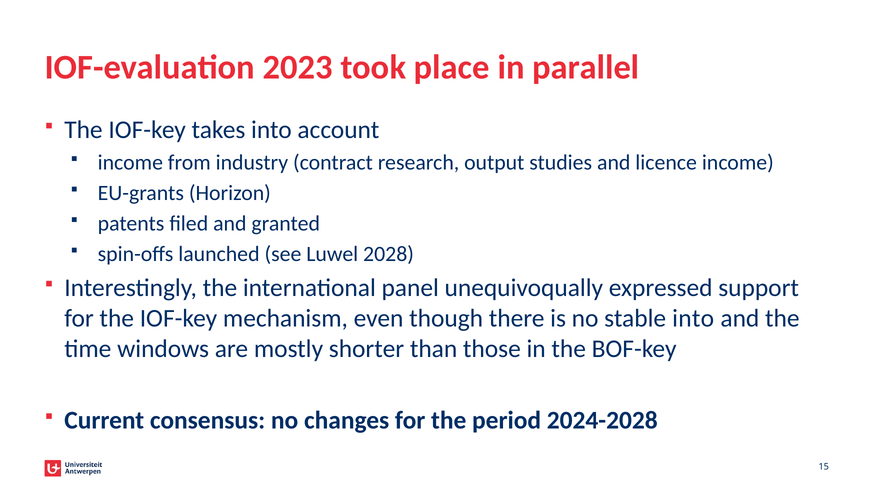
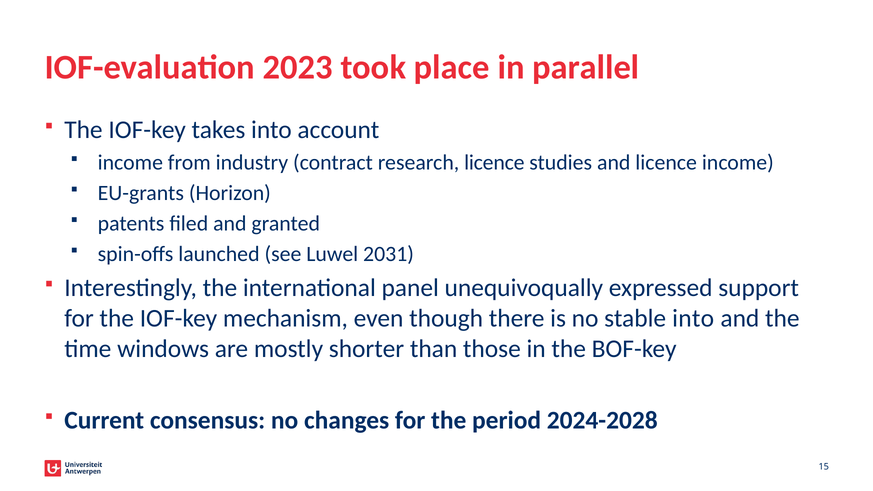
research output: output -> licence
2028: 2028 -> 2031
